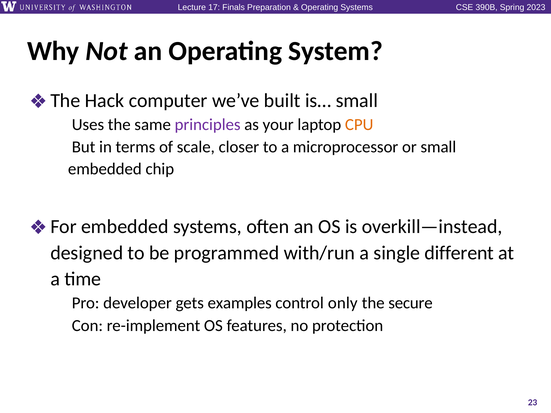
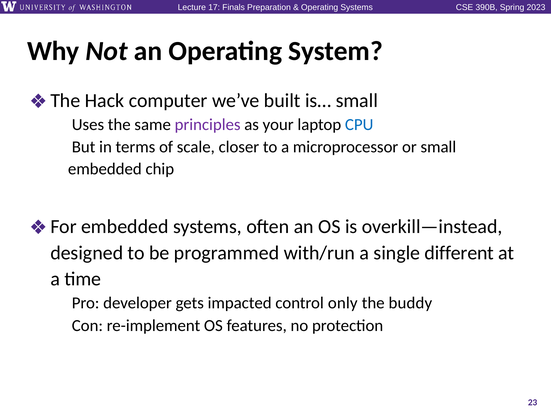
CPU colour: orange -> blue
examples: examples -> impacted
secure: secure -> buddy
